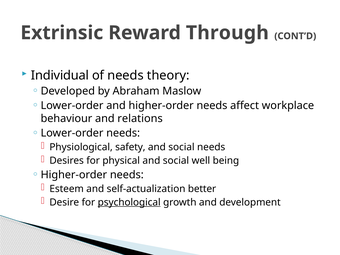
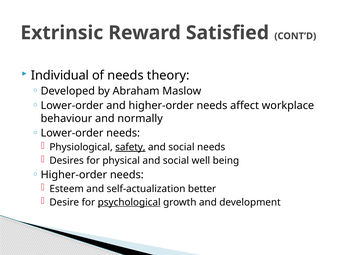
Through: Through -> Satisfied
relations: relations -> normally
safety underline: none -> present
